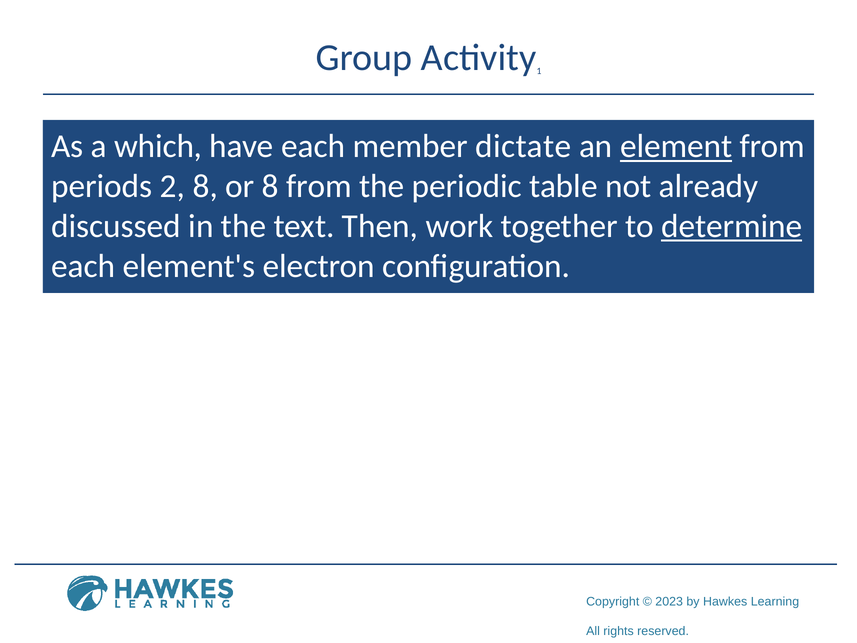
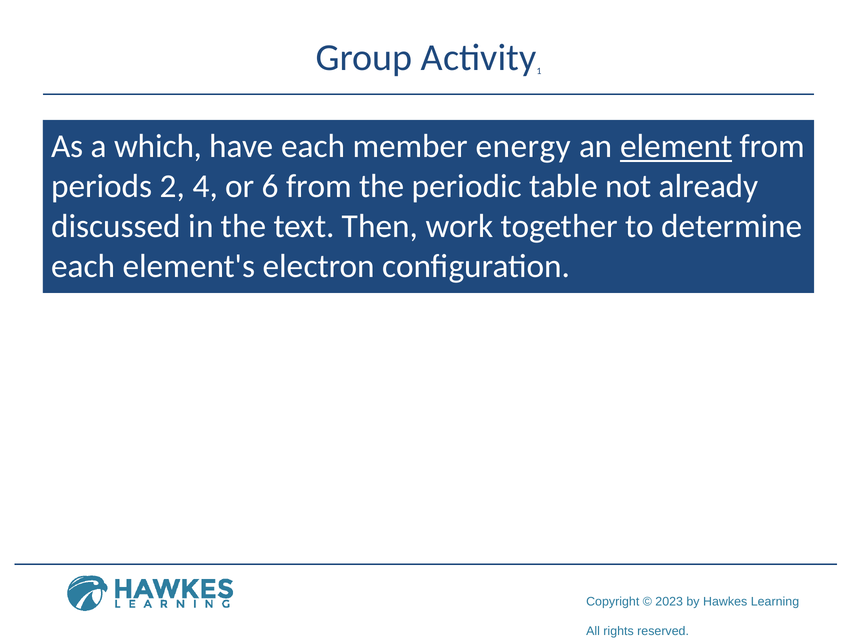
dictate: dictate -> energy
2 8: 8 -> 4
or 8: 8 -> 6
determine underline: present -> none
